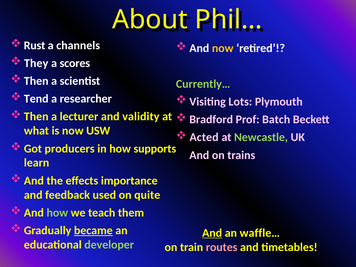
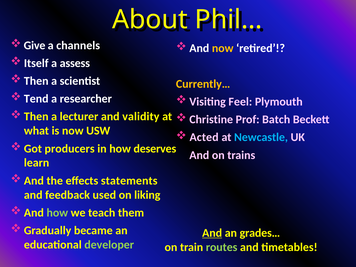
Rust: Rust -> Give
They: They -> Itself
scores: scores -> assess
Currently… colour: light green -> yellow
Lots: Lots -> Feel
Bradford: Bradford -> Christine
Newcastle colour: light green -> light blue
supports: supports -> deserves
importance: importance -> statements
quite: quite -> liking
became underline: present -> none
waffle…: waffle… -> grades…
routes colour: pink -> light green
